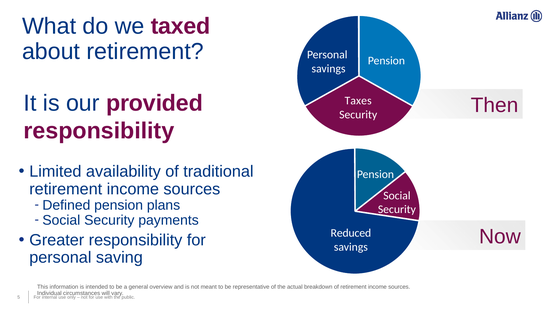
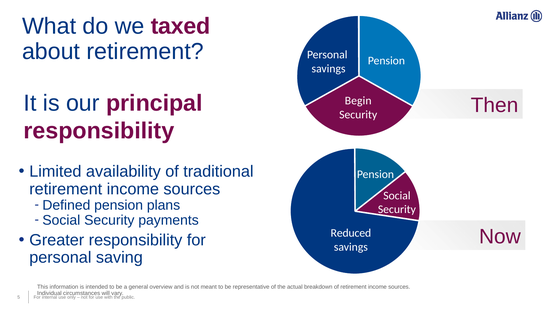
provided: provided -> principal
Taxes: Taxes -> Begin
